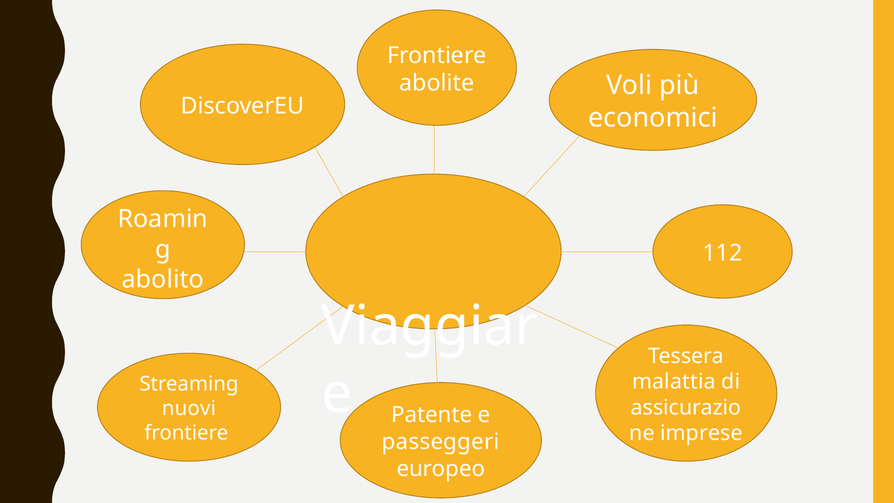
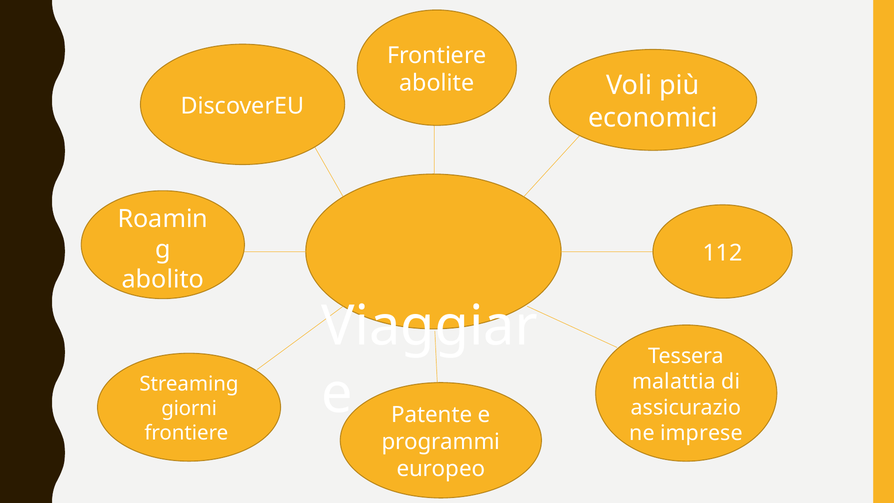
nuovi: nuovi -> giorni
passeggeri: passeggeri -> programmi
